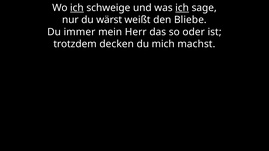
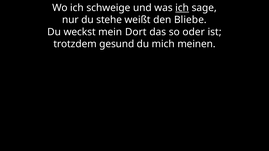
ich at (77, 8) underline: present -> none
wärst: wärst -> stehe
immer: immer -> weckst
Herr: Herr -> Dort
decken: decken -> gesund
machst: machst -> meinen
